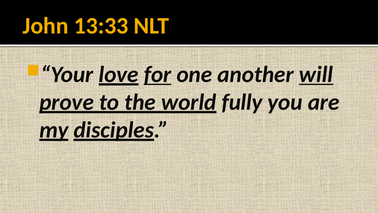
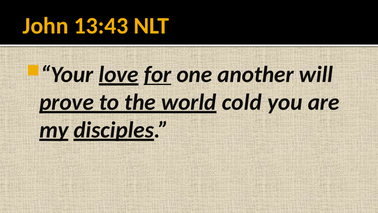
13:33: 13:33 -> 13:43
will underline: present -> none
fully: fully -> cold
